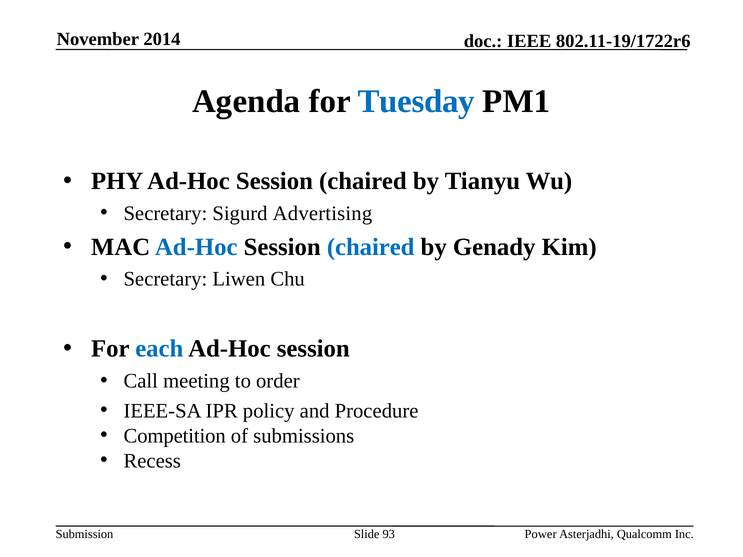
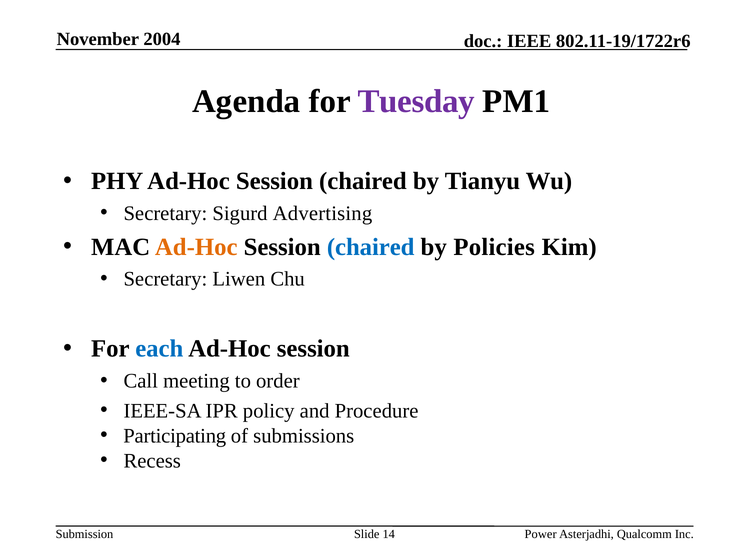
2014: 2014 -> 2004
Tuesday colour: blue -> purple
Ad-Hoc at (196, 247) colour: blue -> orange
Genady: Genady -> Policies
Competition: Competition -> Participating
93: 93 -> 14
